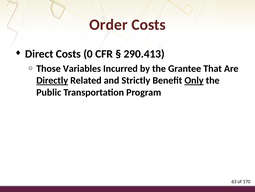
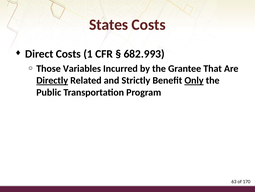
Order: Order -> States
0: 0 -> 1
290.413: 290.413 -> 682.993
